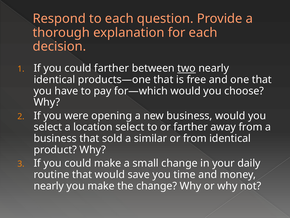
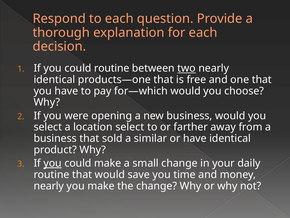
could farther: farther -> routine
or from: from -> have
you at (53, 163) underline: none -> present
